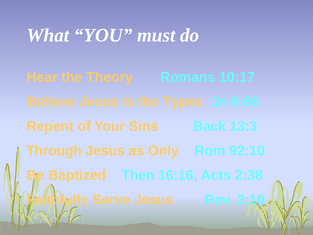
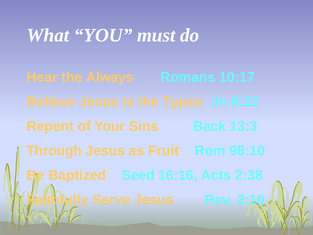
Theory: Theory -> Always
8:66: 8:66 -> 8:22
Only: Only -> Fruit
92:10: 92:10 -> 98:10
Then: Then -> Seed
